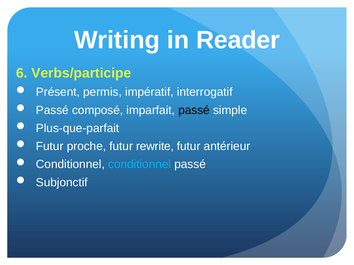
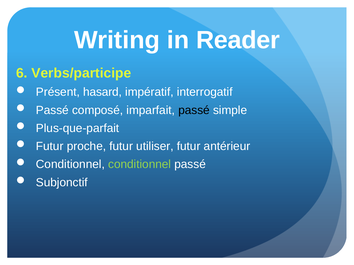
permis: permis -> hasard
rewrite: rewrite -> utiliser
conditionnel at (140, 165) colour: light blue -> light green
